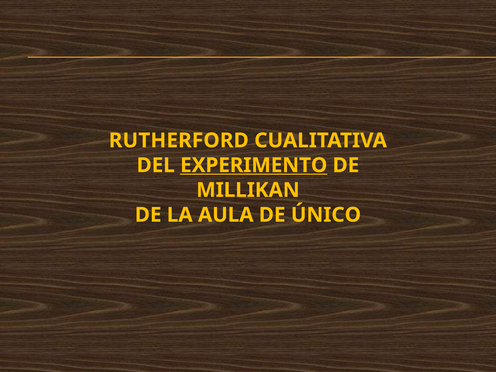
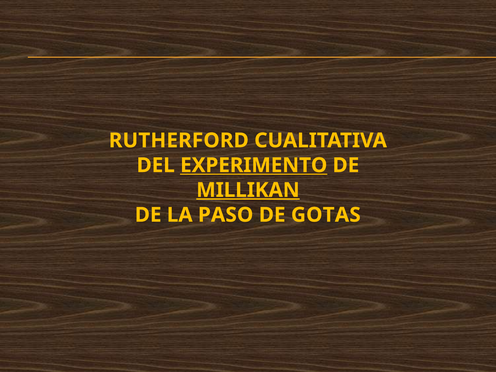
MILLIKAN underline: none -> present
AULA: AULA -> PASO
ÚNICO: ÚNICO -> GOTAS
